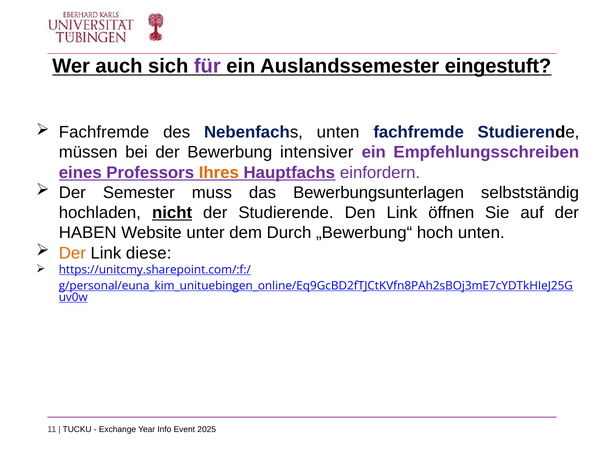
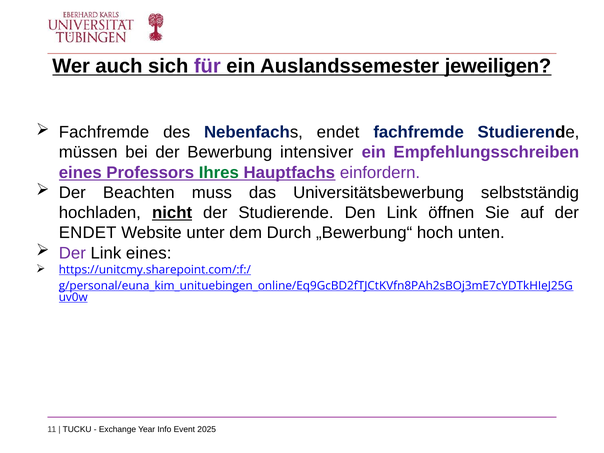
eingestuft: eingestuft -> jeweiligen
Nebenfachs unten: unten -> endet
Ihres colour: orange -> green
Semester: Semester -> Beachten
Bewerbungsunterlagen: Bewerbungsunterlagen -> Universitätsbewerbung
HABEN at (88, 233): HABEN -> ENDET
Der at (72, 253) colour: orange -> purple
Link diese: diese -> eines
